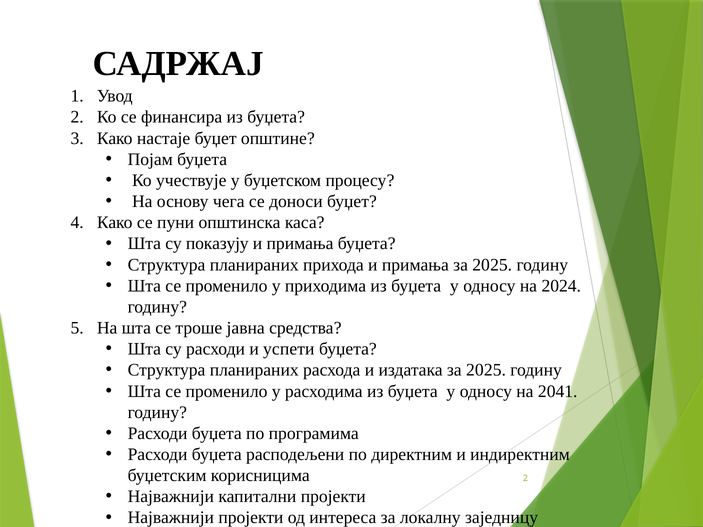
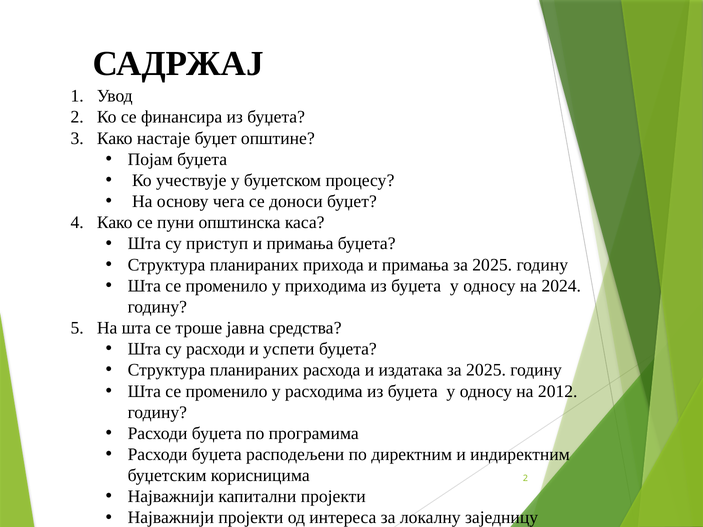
показују: показују -> приступ
2041: 2041 -> 2012
